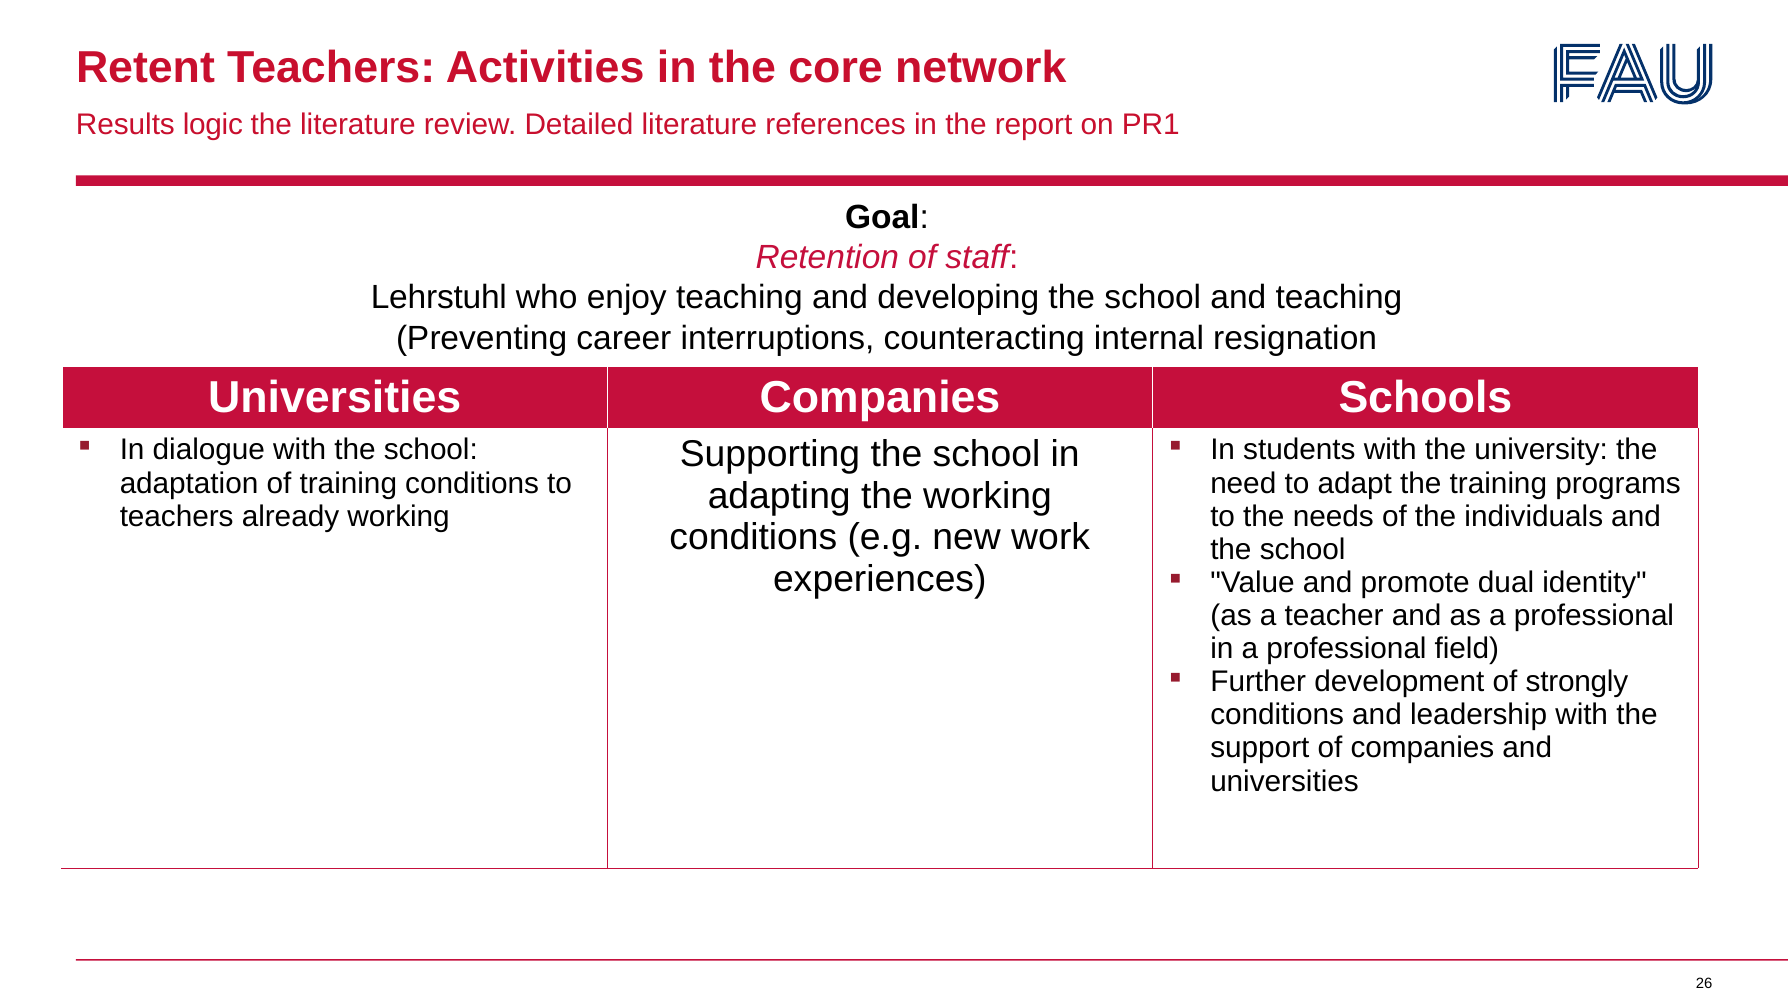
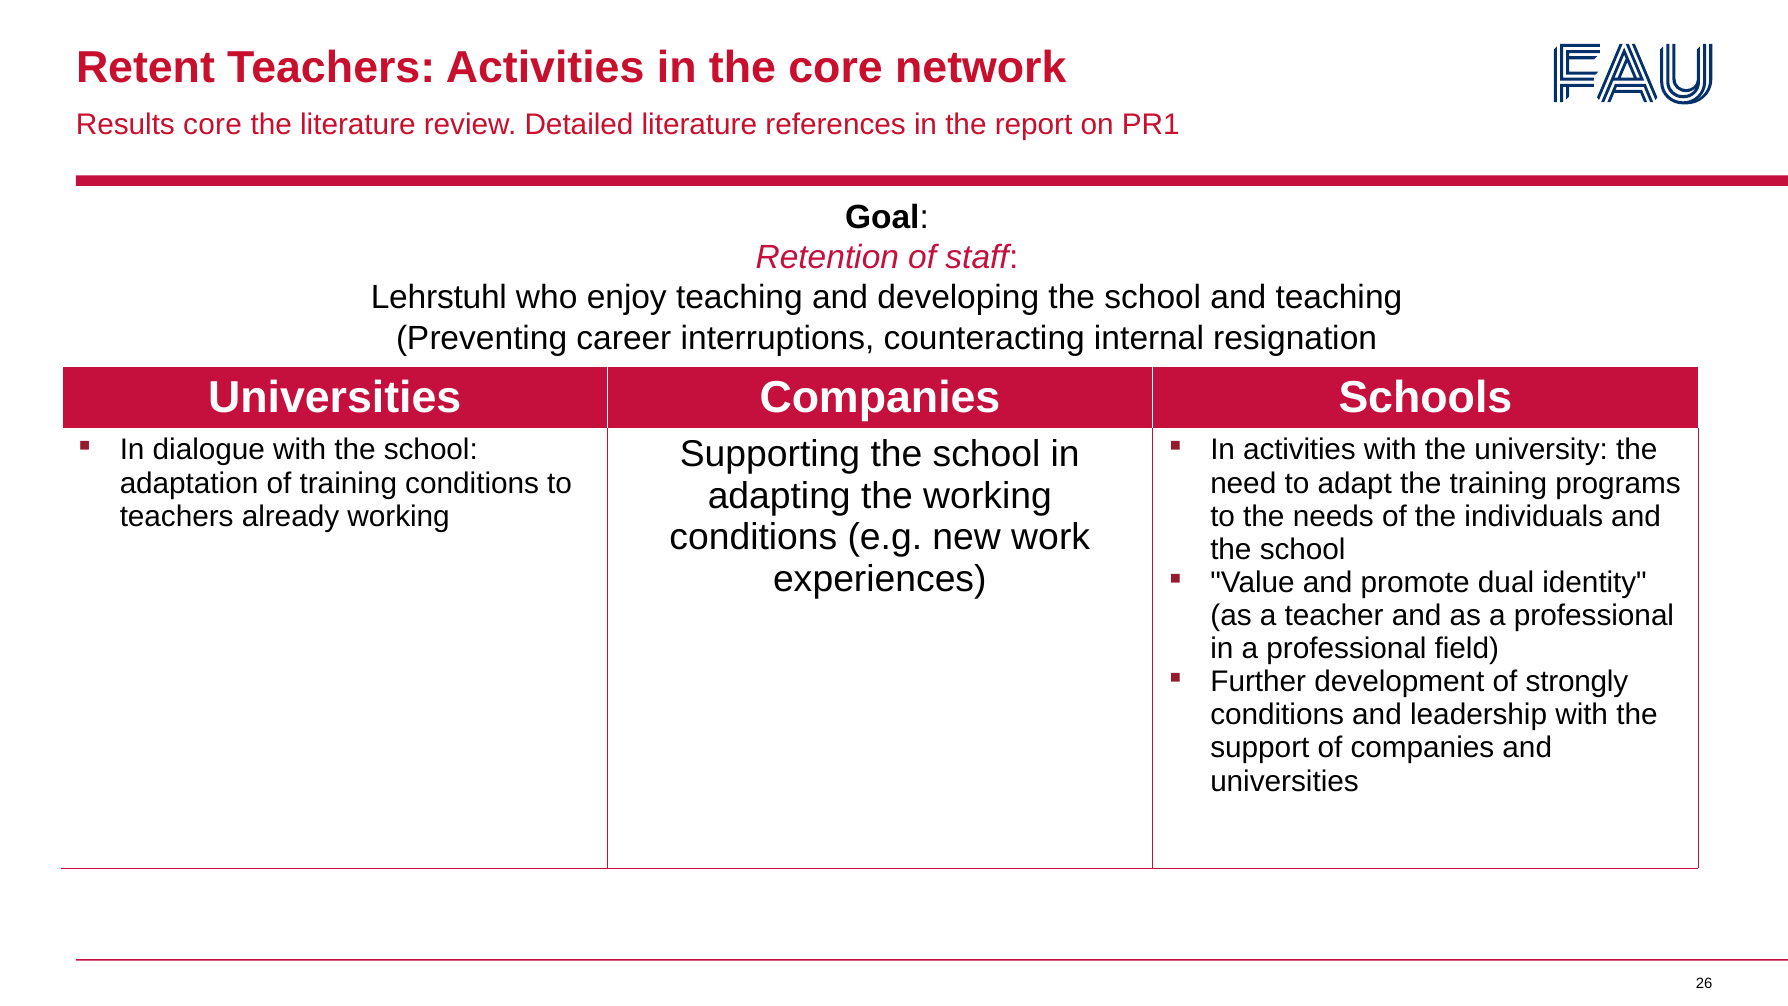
Results logic: logic -> core
In students: students -> activities
